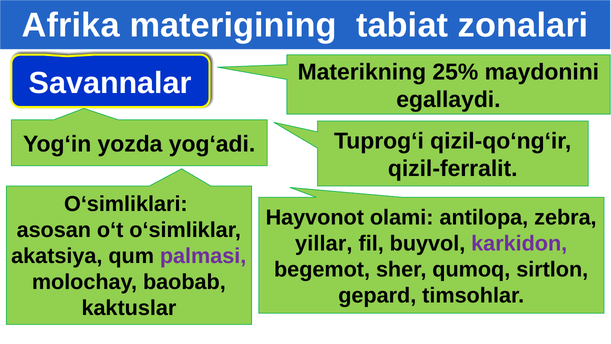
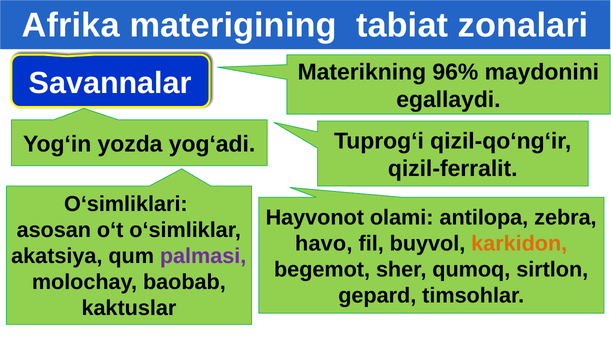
25%: 25% -> 96%
yillar: yillar -> havo
karkidon colour: purple -> orange
